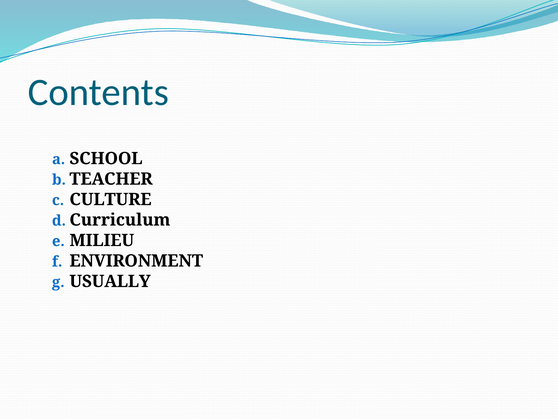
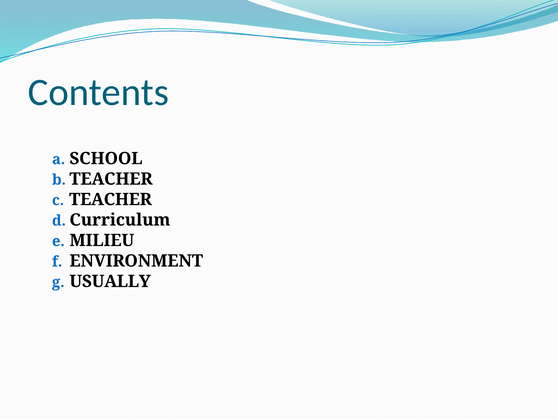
CULTURE: CULTURE -> TEACHER
